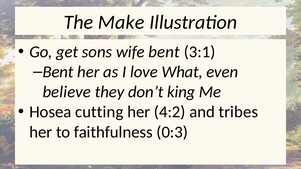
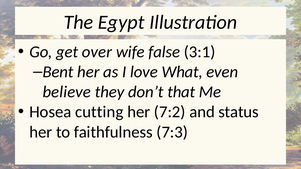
Make: Make -> Egypt
sons: sons -> over
wife bent: bent -> false
king: king -> that
4:2: 4:2 -> 7:2
tribes: tribes -> status
0:3: 0:3 -> 7:3
